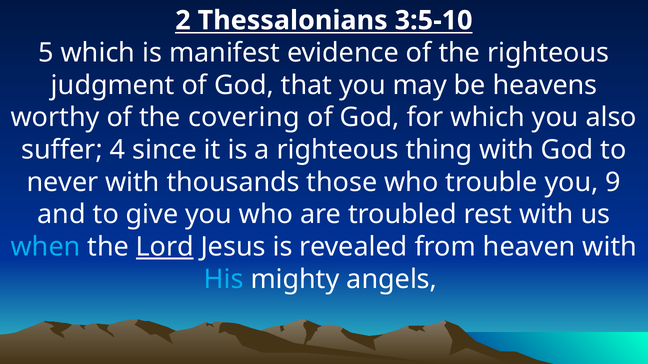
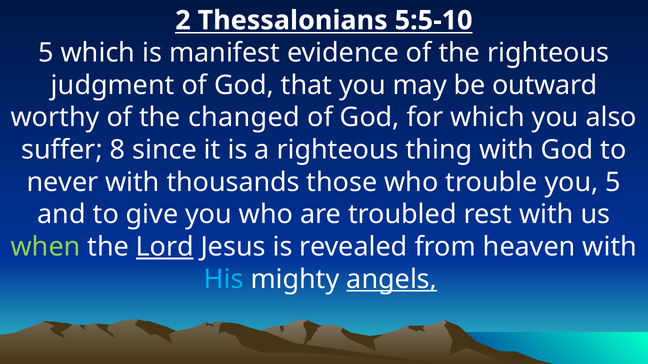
3:5-10: 3:5-10 -> 5:5-10
heavens: heavens -> outward
covering: covering -> changed
4: 4 -> 8
you 9: 9 -> 5
when colour: light blue -> light green
angels underline: none -> present
